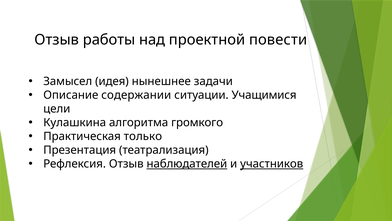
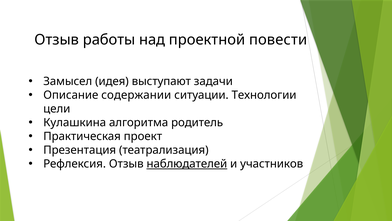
нынешнее: нынешнее -> выступают
Учащимися: Учащимися -> Технологии
громкого: громкого -> родитель
только: только -> проект
участников underline: present -> none
